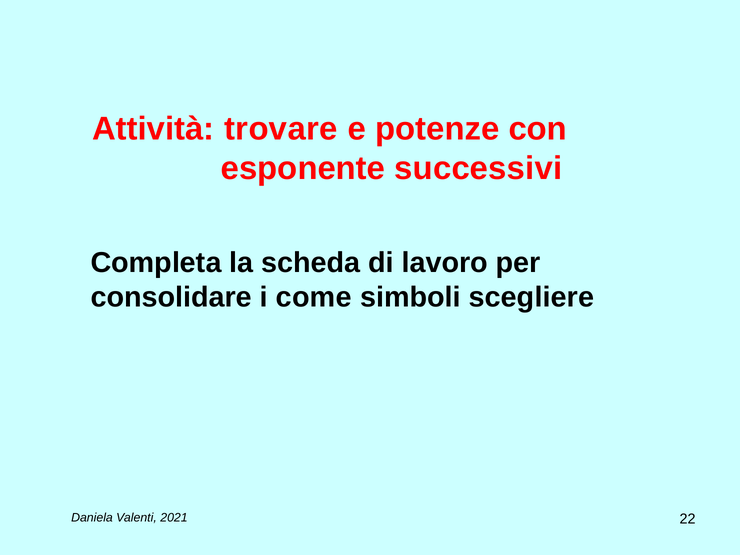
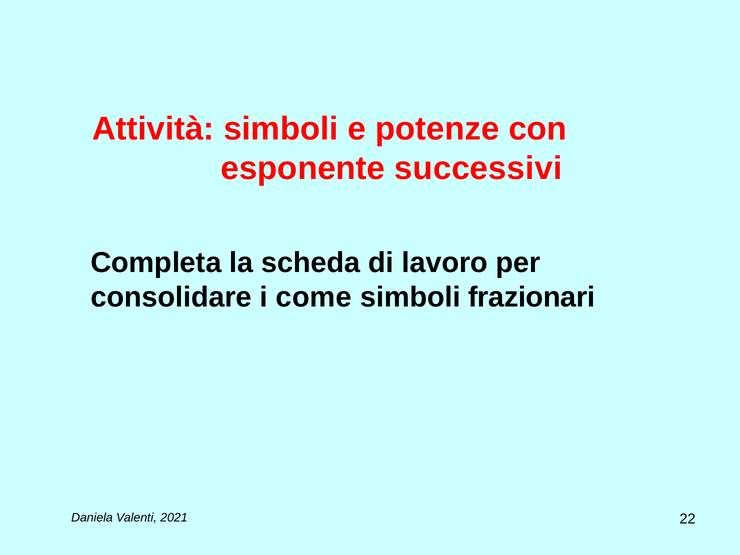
Attività trovare: trovare -> simboli
scegliere: scegliere -> frazionari
